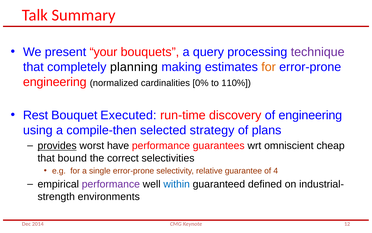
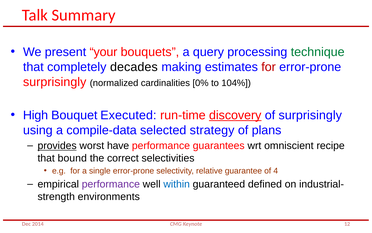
technique colour: purple -> green
planning: planning -> decades
for at (269, 67) colour: orange -> red
engineering at (55, 82): engineering -> surprisingly
110%: 110% -> 104%
Rest: Rest -> High
discovery underline: none -> present
of engineering: engineering -> surprisingly
compile-then: compile-then -> compile-data
cheap: cheap -> recipe
